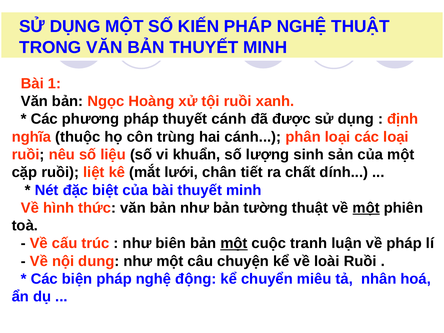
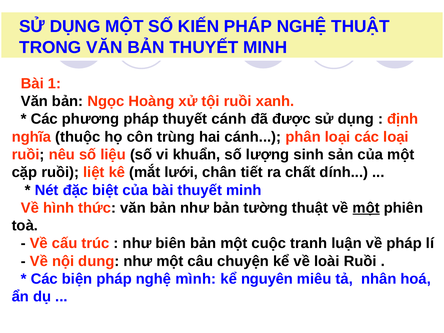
một at (234, 243) underline: present -> none
động: động -> mình
chuyển: chuyển -> nguyên
